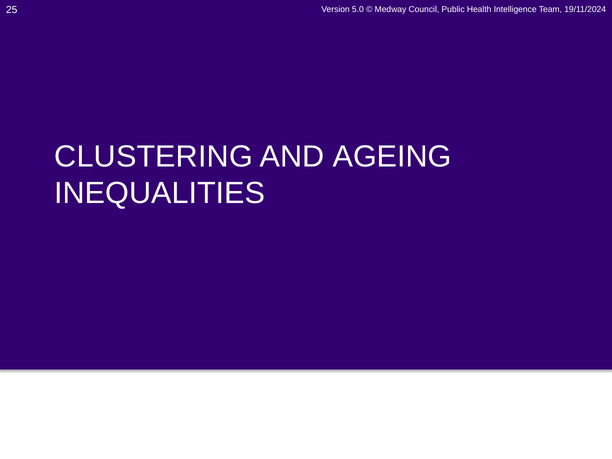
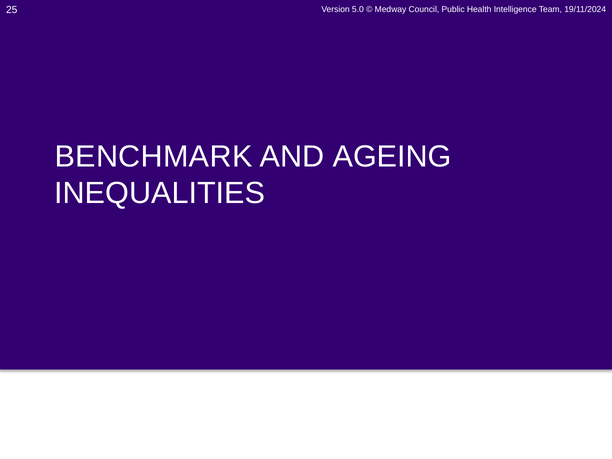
CLUSTERING: CLUSTERING -> BENCHMARK
